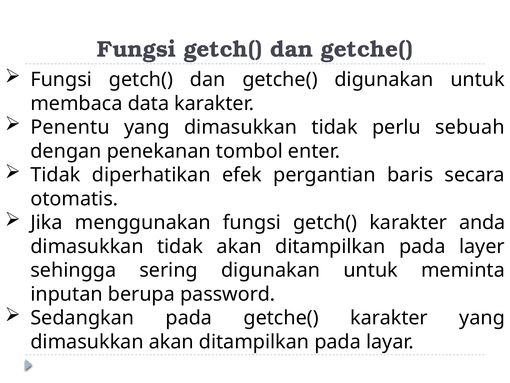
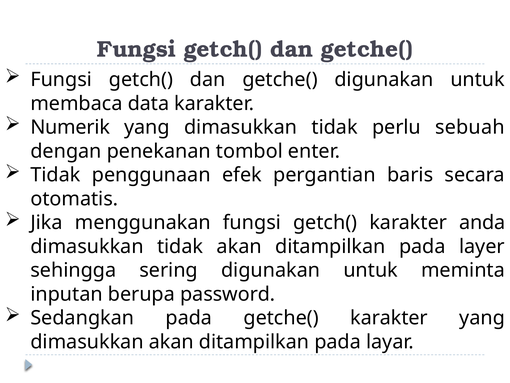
Penentu: Penentu -> Numerik
diperhatikan: diperhatikan -> penggunaan
